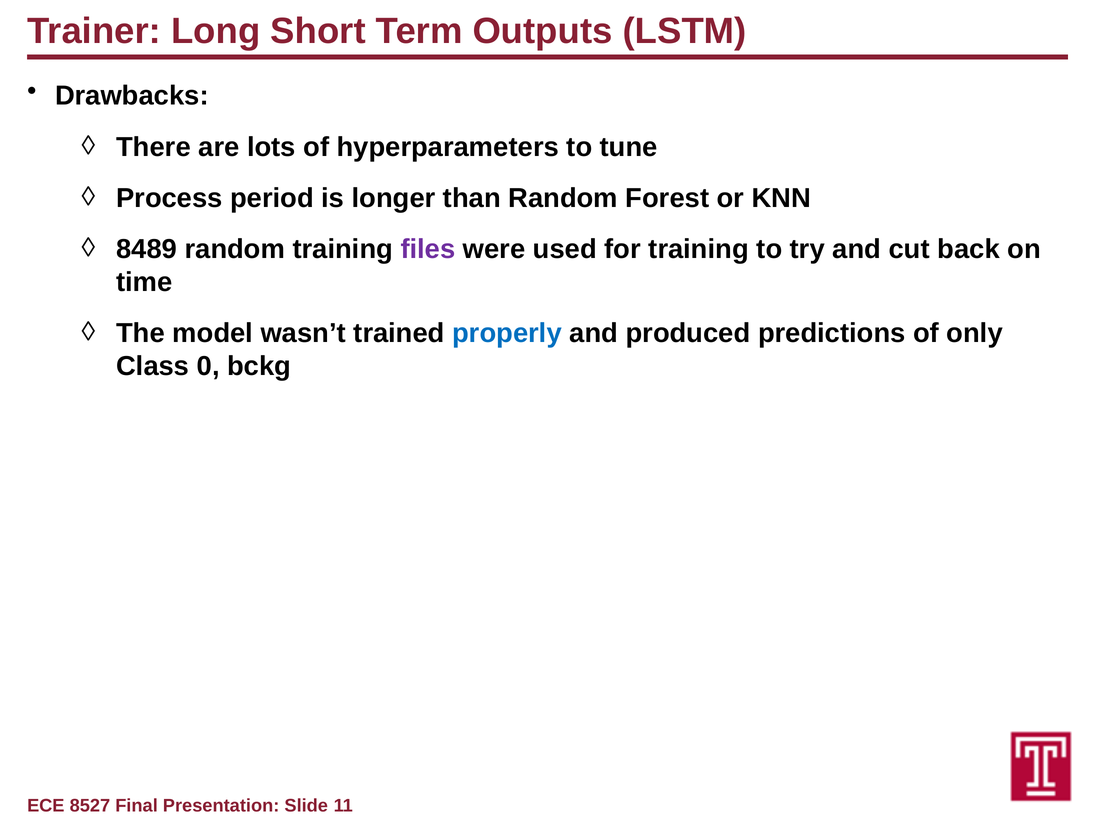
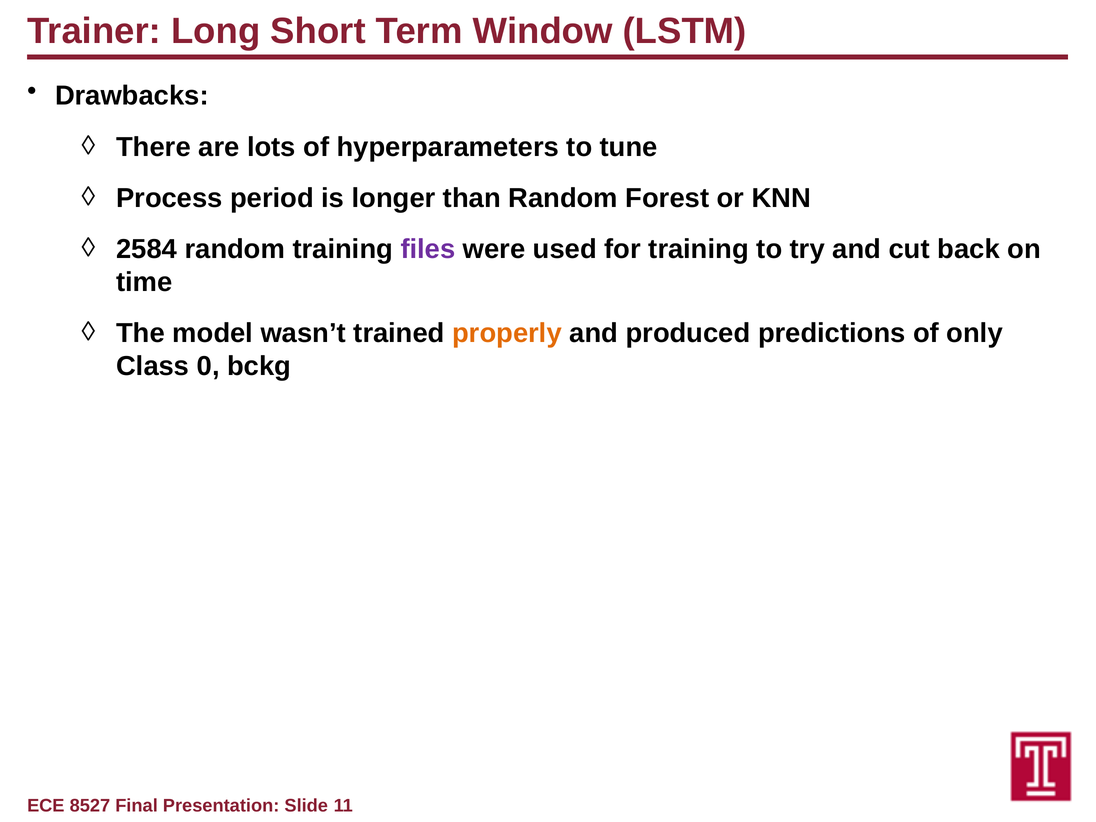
Outputs: Outputs -> Window
8489: 8489 -> 2584
properly colour: blue -> orange
